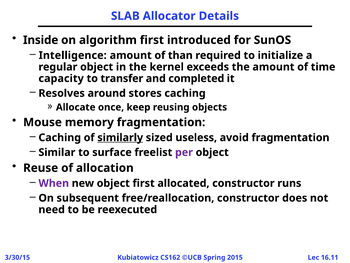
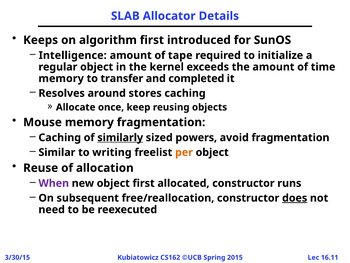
Inside: Inside -> Keeps
than: than -> tape
capacity at (61, 78): capacity -> memory
useless: useless -> powers
surface: surface -> writing
per colour: purple -> orange
does underline: none -> present
